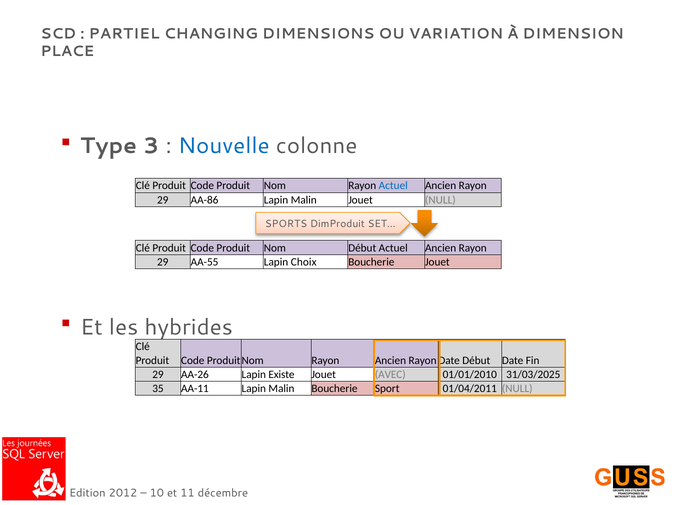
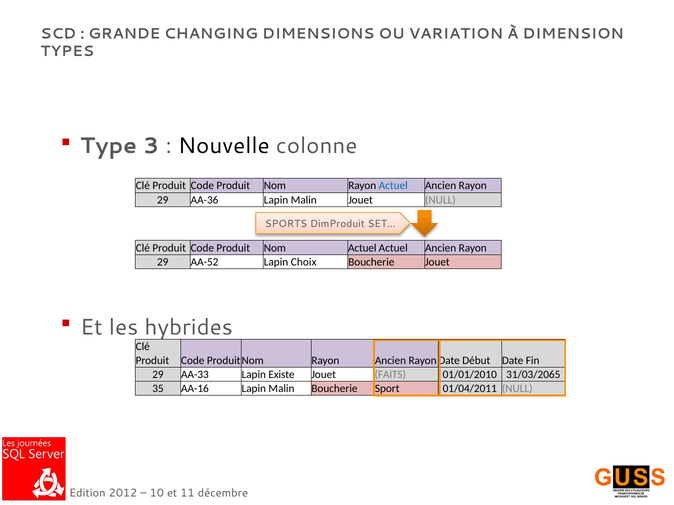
PARTIEL: PARTIEL -> GRANDE
PLACE: PLACE -> TYPES
Nouvelle colour: blue -> black
AA-86: AA-86 -> AA-36
Nom Début: Début -> Actuel
AA-55: AA-55 -> AA-52
AA-26: AA-26 -> AA-33
AVEC: AVEC -> FAITS
31/03/2025: 31/03/2025 -> 31/03/2065
AA-11: AA-11 -> AA-16
